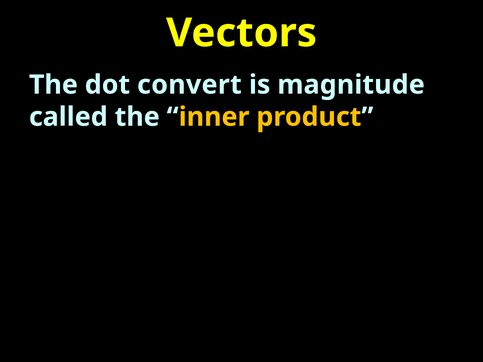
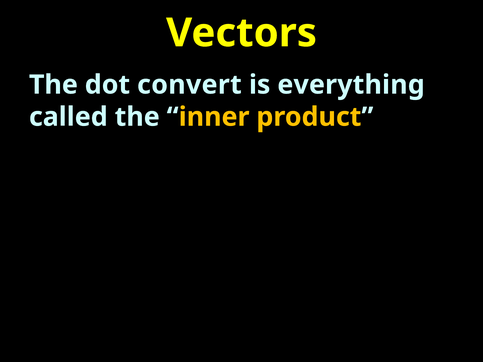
magnitude: magnitude -> everything
